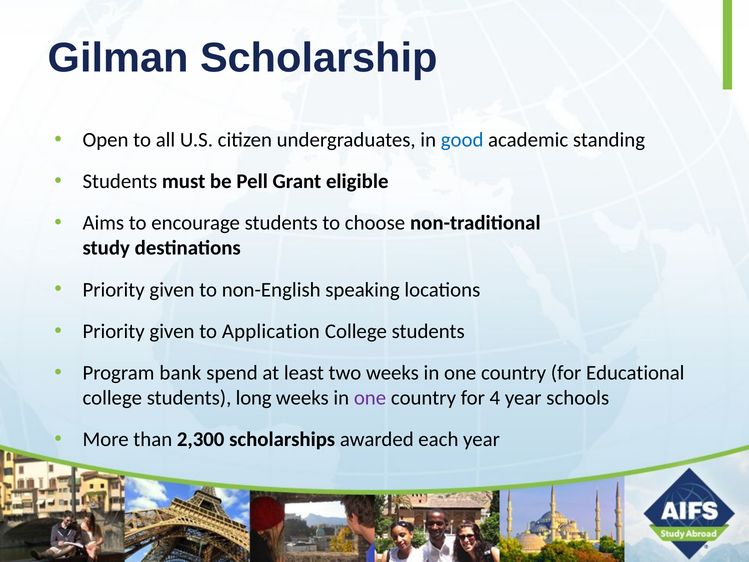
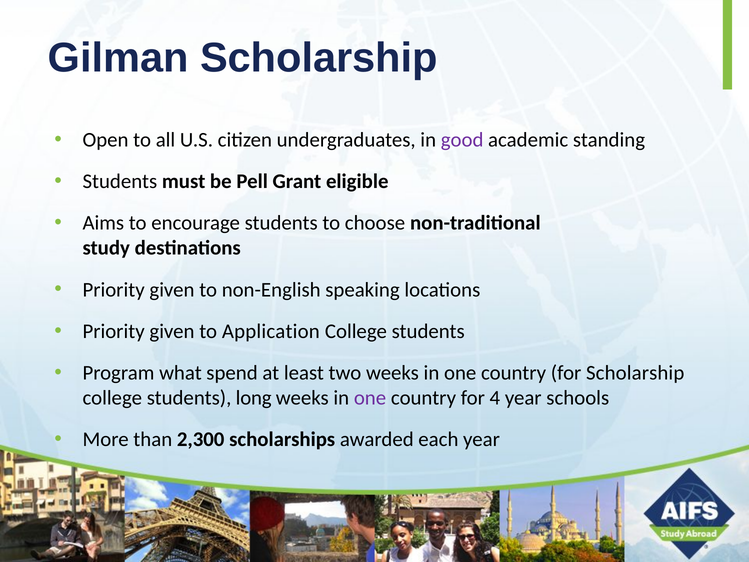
good colour: blue -> purple
bank: bank -> what
for Educational: Educational -> Scholarship
